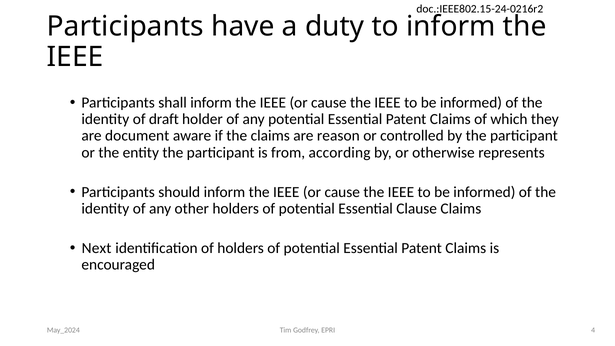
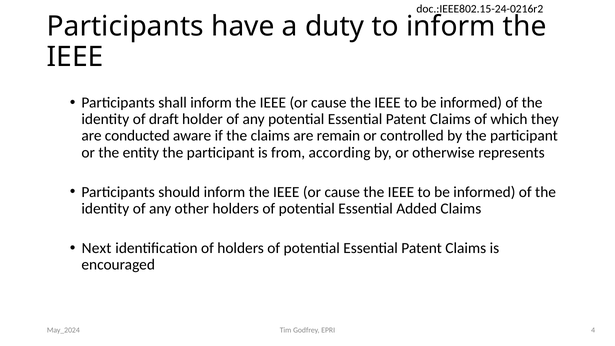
document: document -> conducted
reason: reason -> remain
Clause: Clause -> Added
